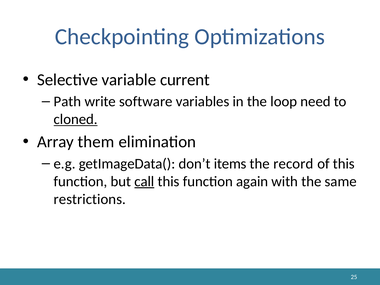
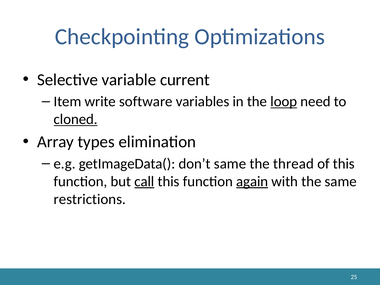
Path: Path -> Item
loop underline: none -> present
them: them -> types
don’t items: items -> same
record: record -> thread
again underline: none -> present
